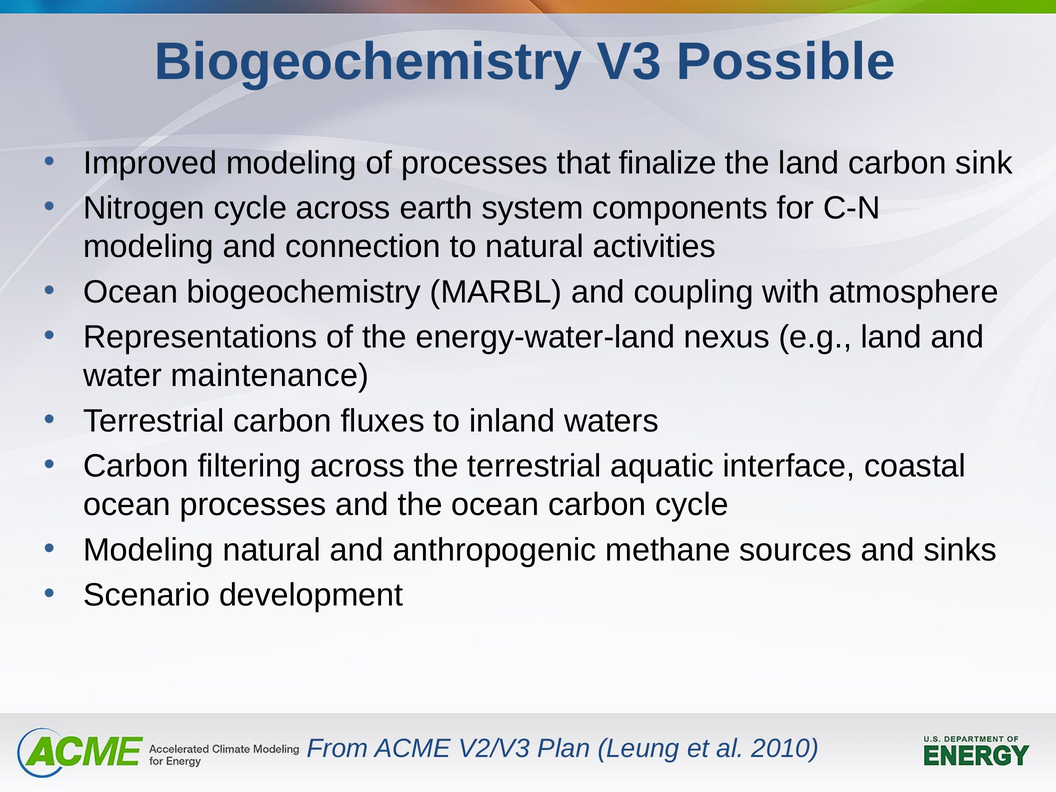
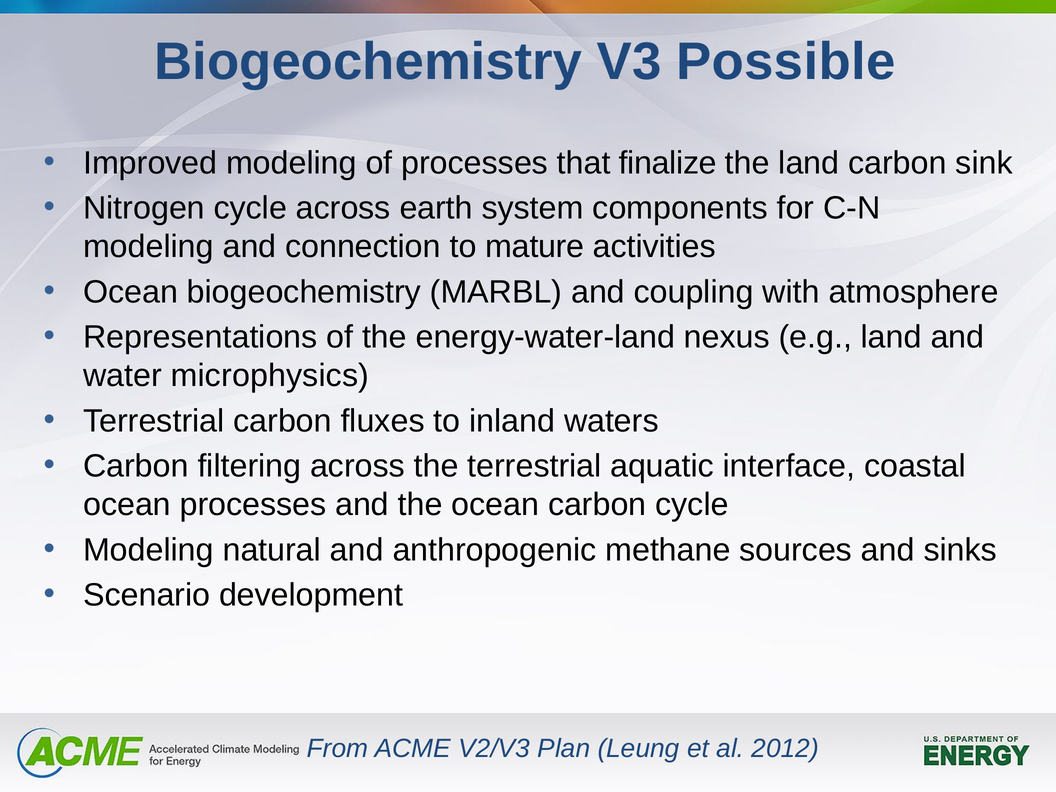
to natural: natural -> mature
maintenance: maintenance -> microphysics
2010: 2010 -> 2012
